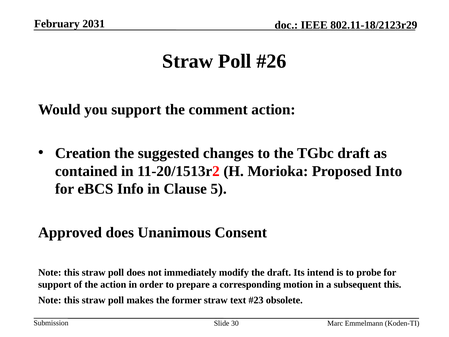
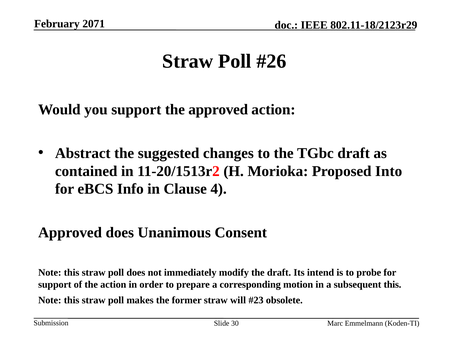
2031: 2031 -> 2071
the comment: comment -> approved
Creation: Creation -> Abstract
5: 5 -> 4
text: text -> will
